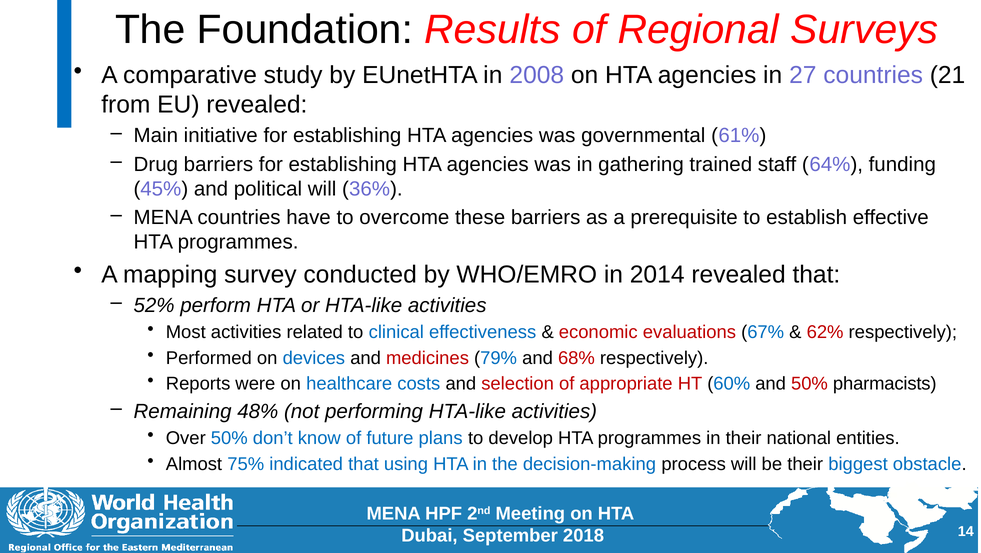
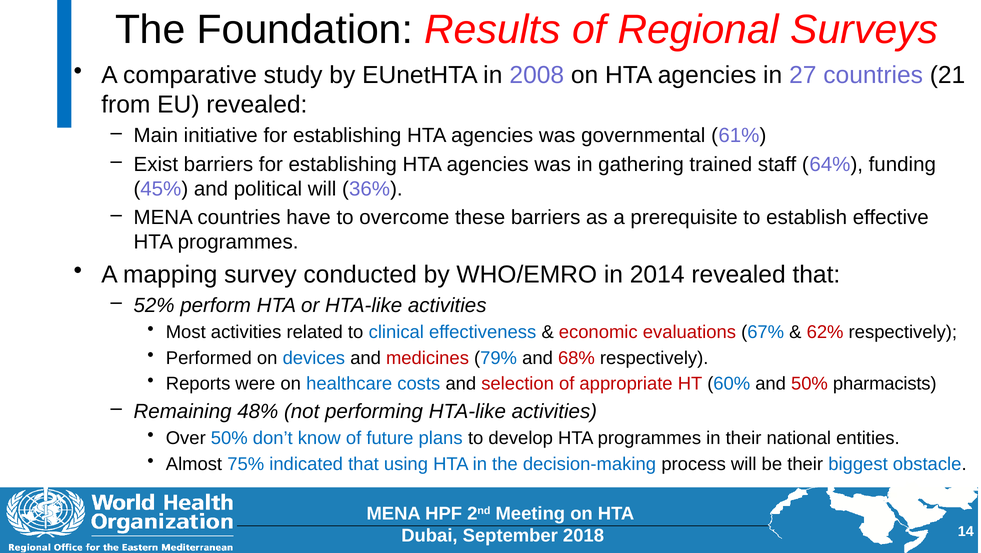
Drug: Drug -> Exist
